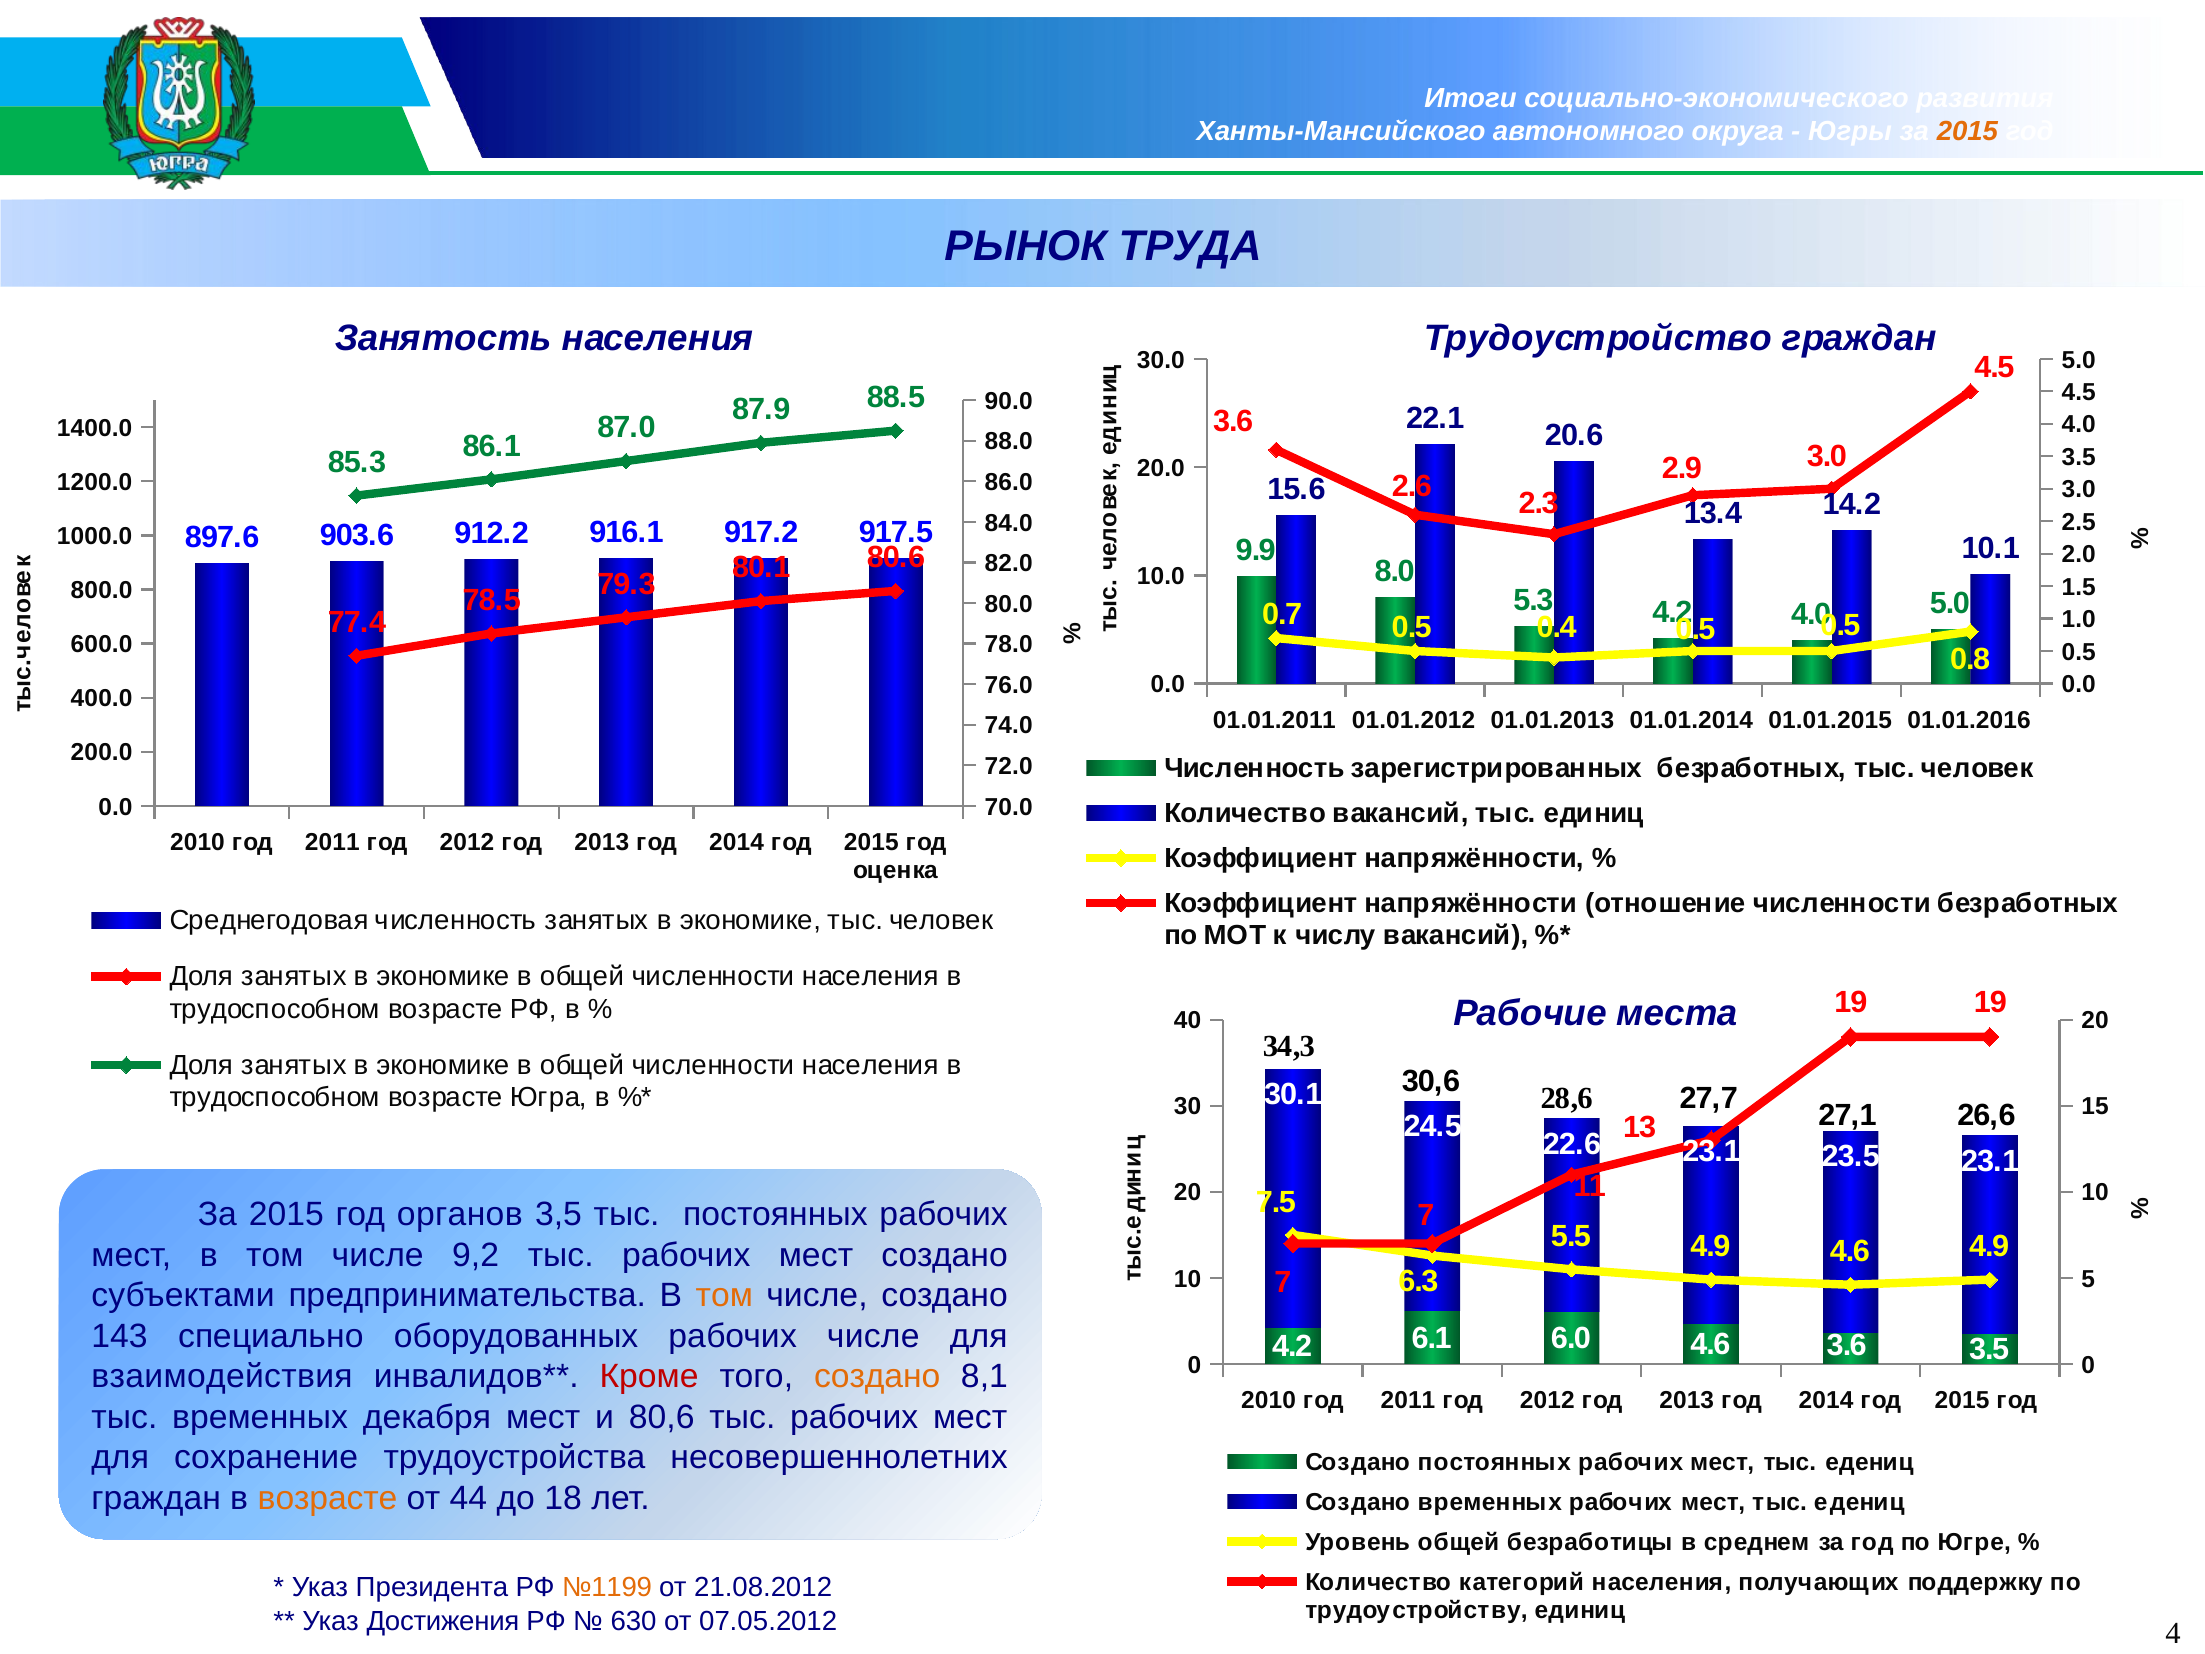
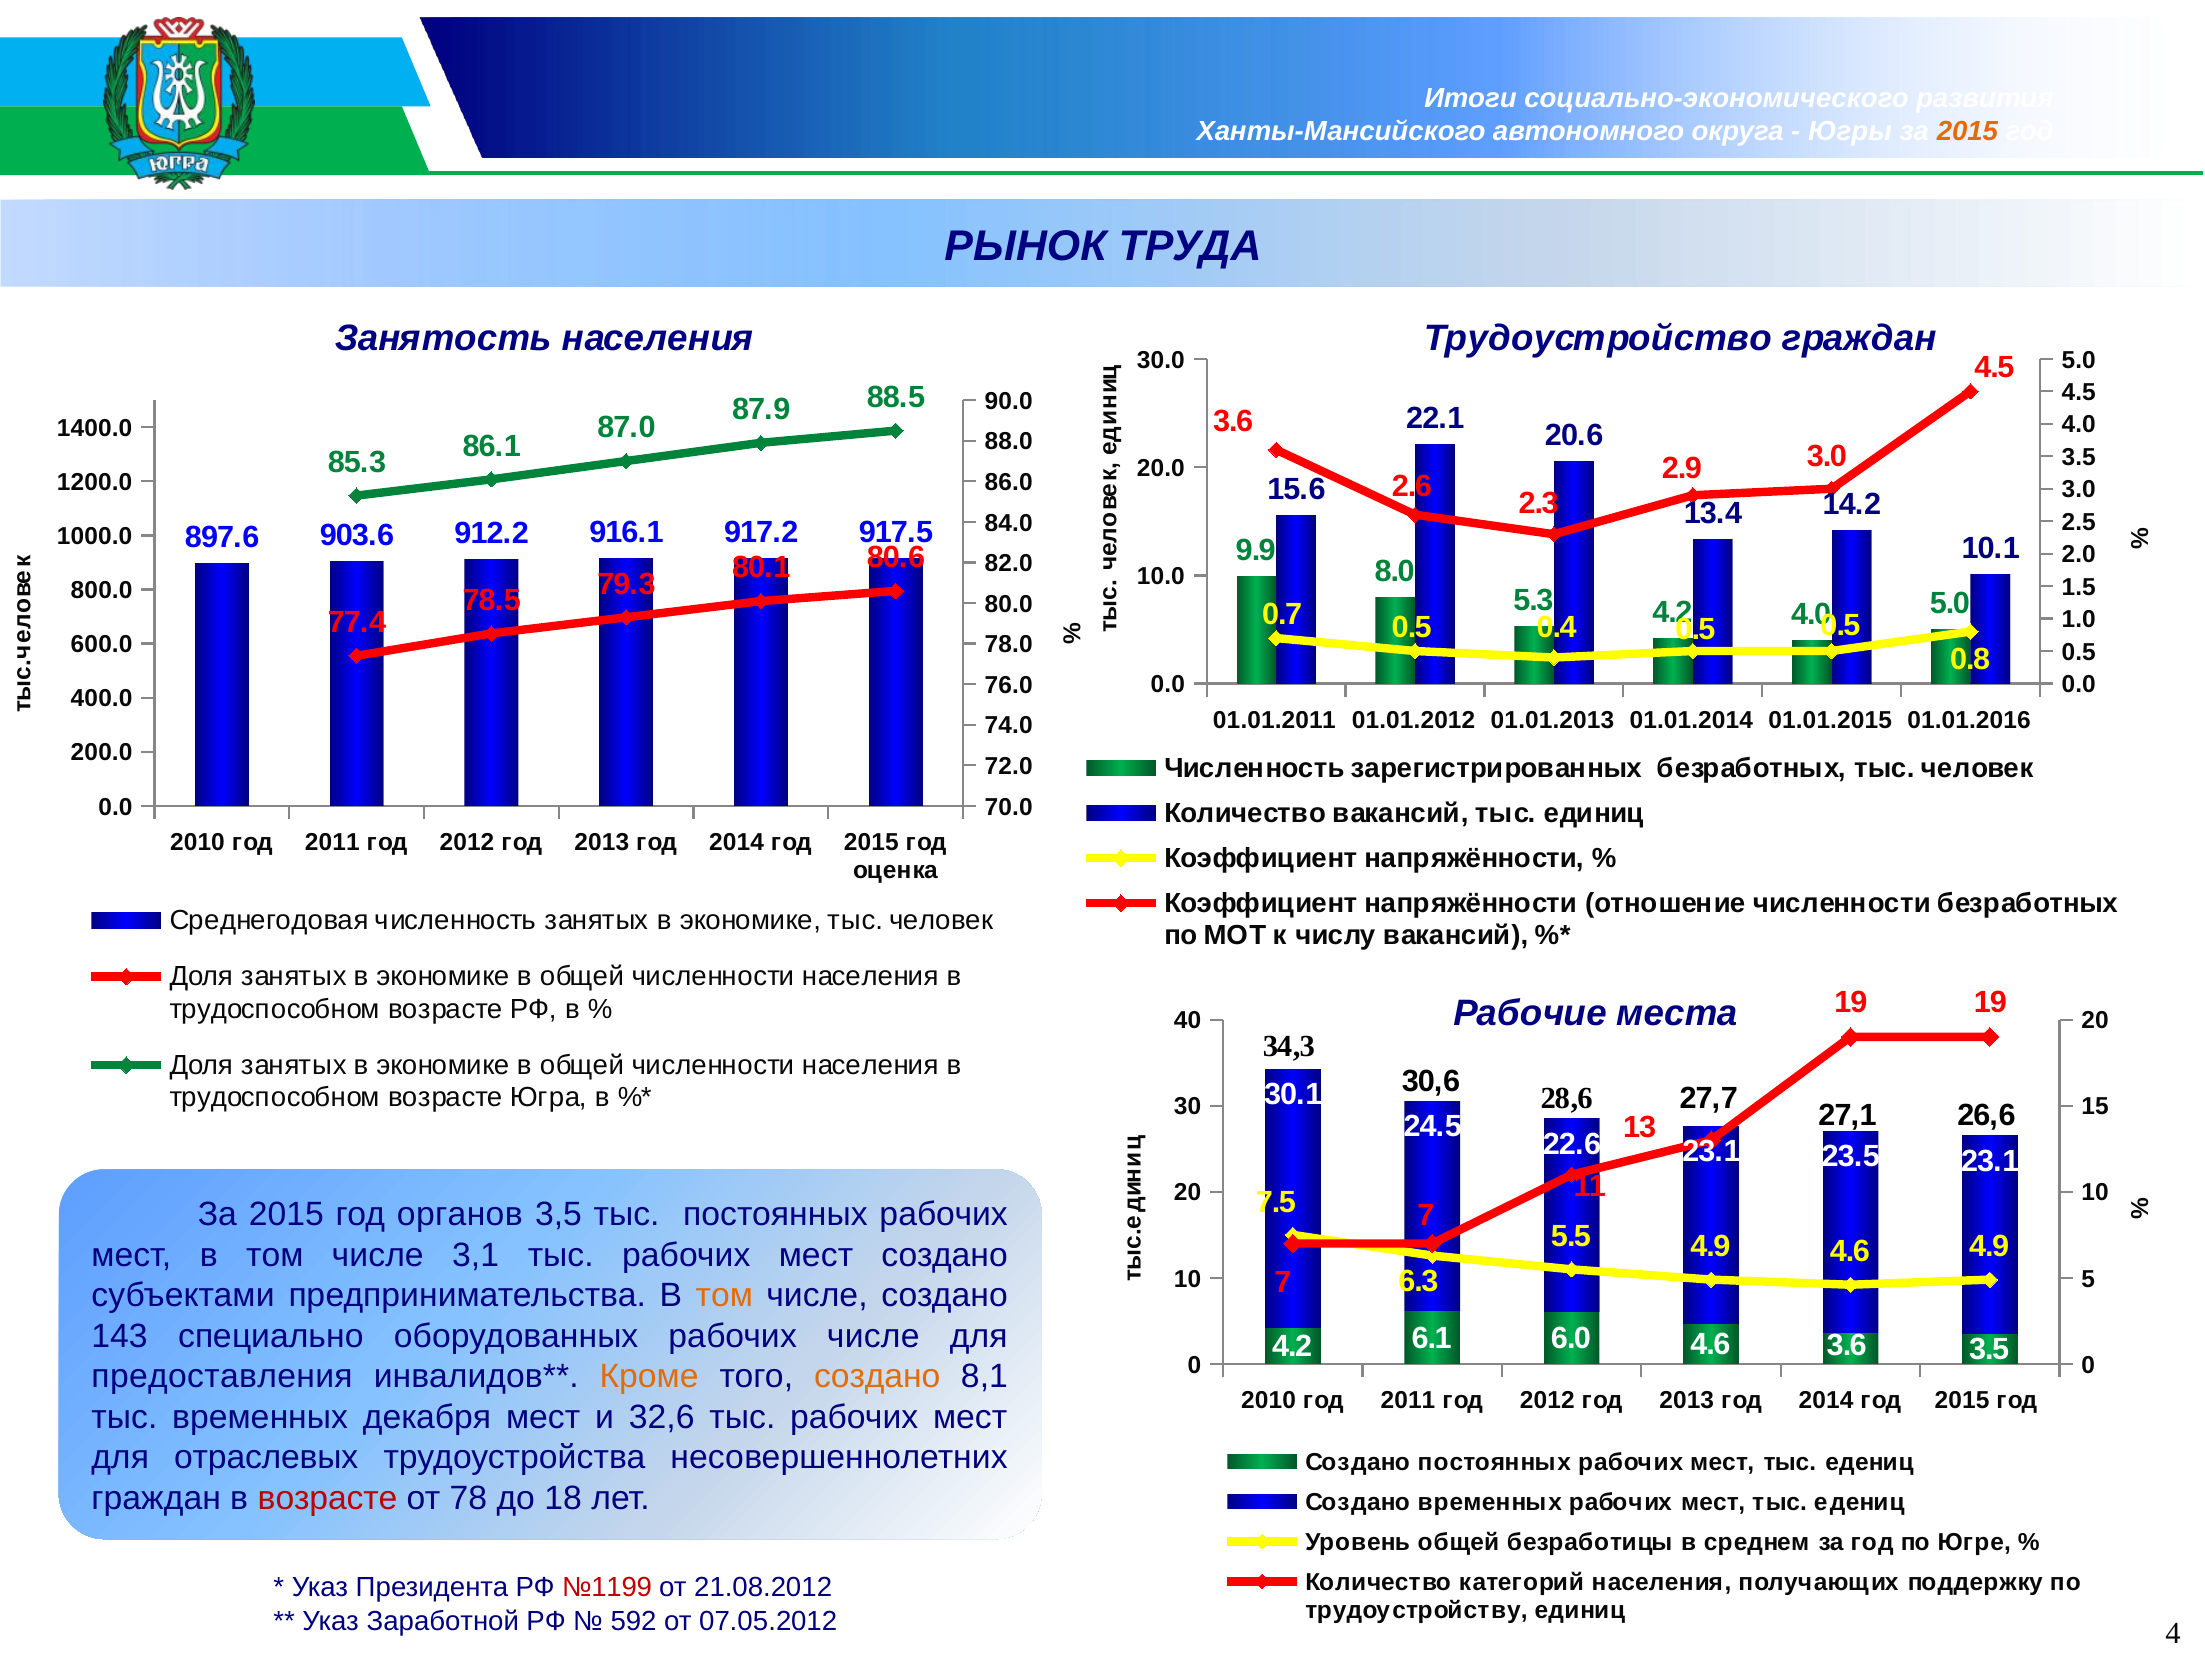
9,2: 9,2 -> 3,1
взаимодействия: взаимодействия -> предоставления
Кроме colour: red -> orange
80,6: 80,6 -> 32,6
сохранение: сохранение -> отраслевых
возрасте at (328, 1498) colour: orange -> red
44: 44 -> 78
№1199 colour: orange -> red
Достижения: Достижения -> Заработной
630: 630 -> 592
